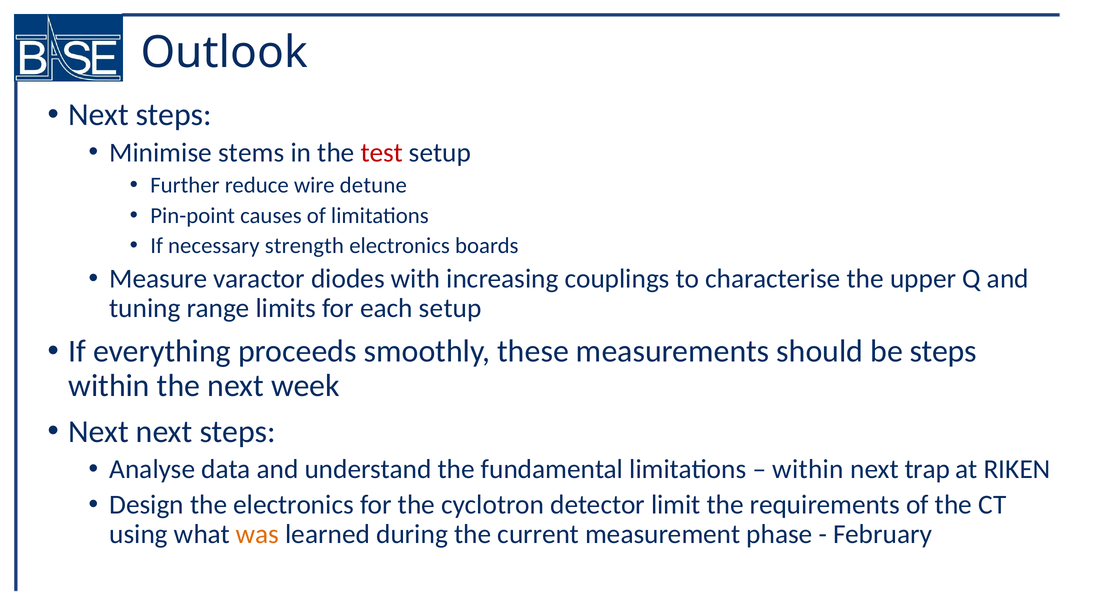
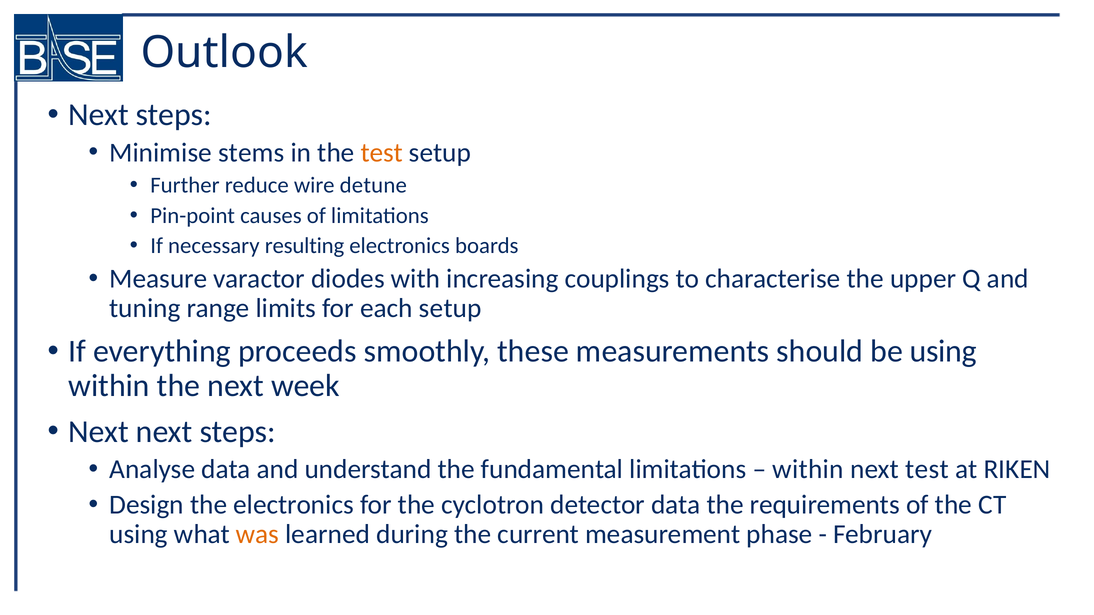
test at (382, 153) colour: red -> orange
strength: strength -> resulting
be steps: steps -> using
next trap: trap -> test
detector limit: limit -> data
